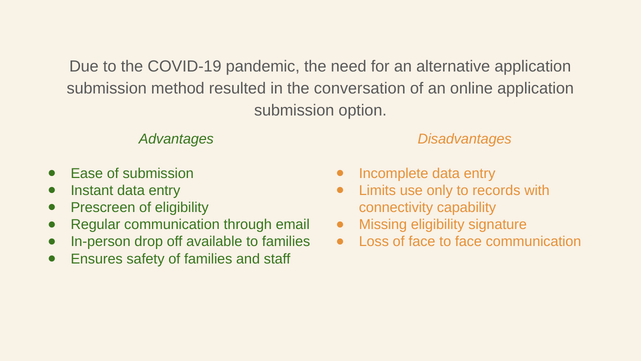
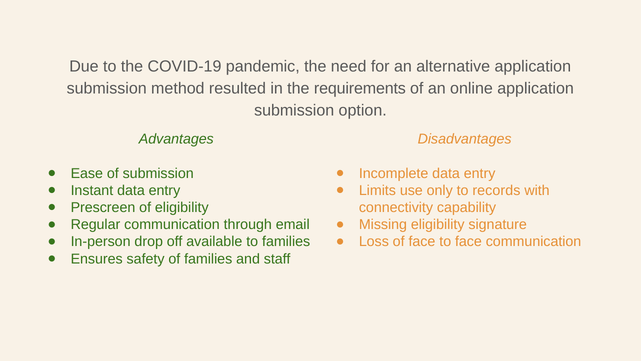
conversation: conversation -> requirements
